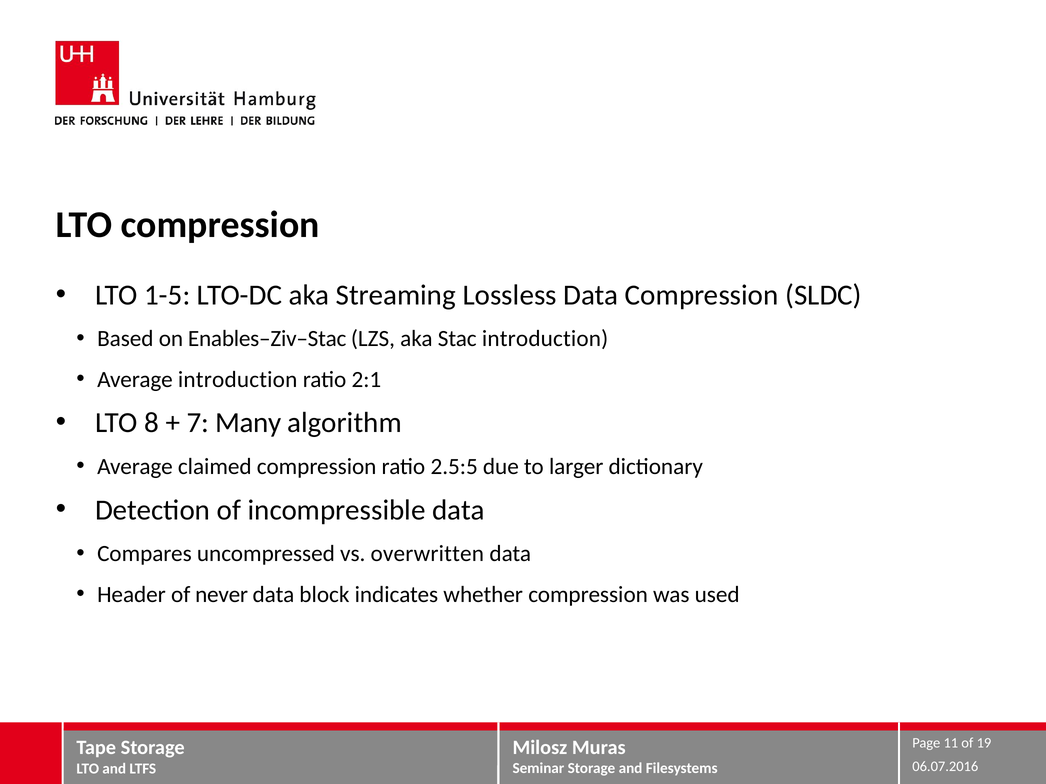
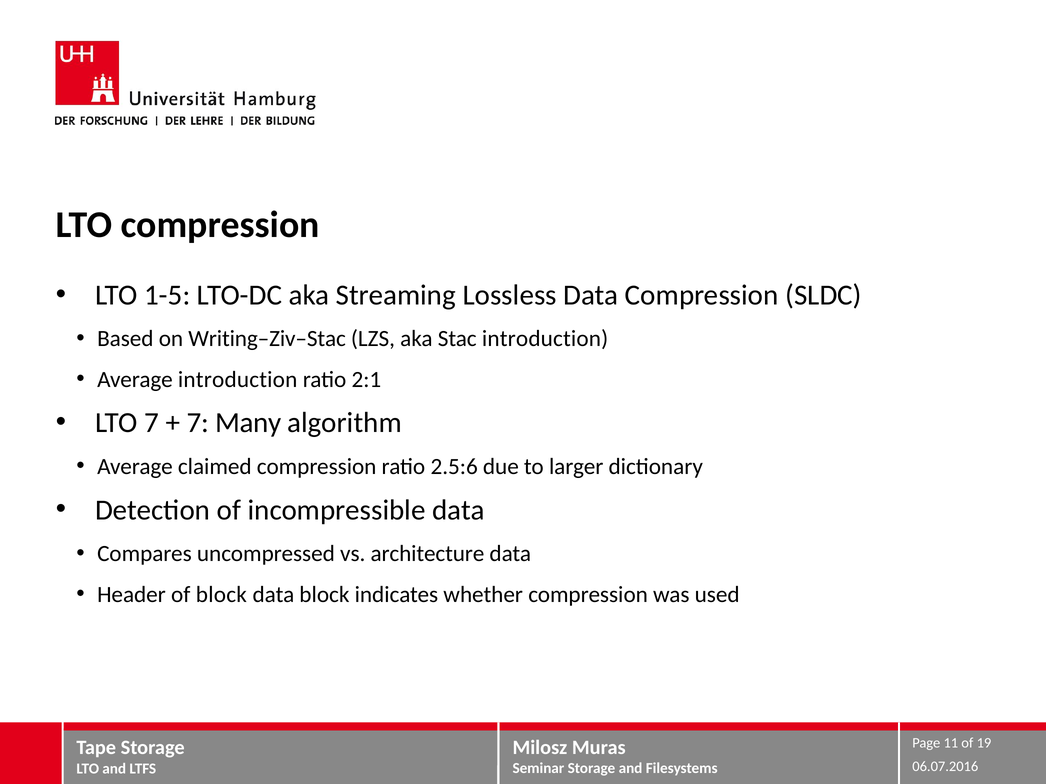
Enables–Ziv–Stac: Enables–Ziv–Stac -> Writing–Ziv–Stac
LTO 8: 8 -> 7
2.5:5: 2.5:5 -> 2.5:6
overwritten: overwritten -> architecture
of never: never -> block
